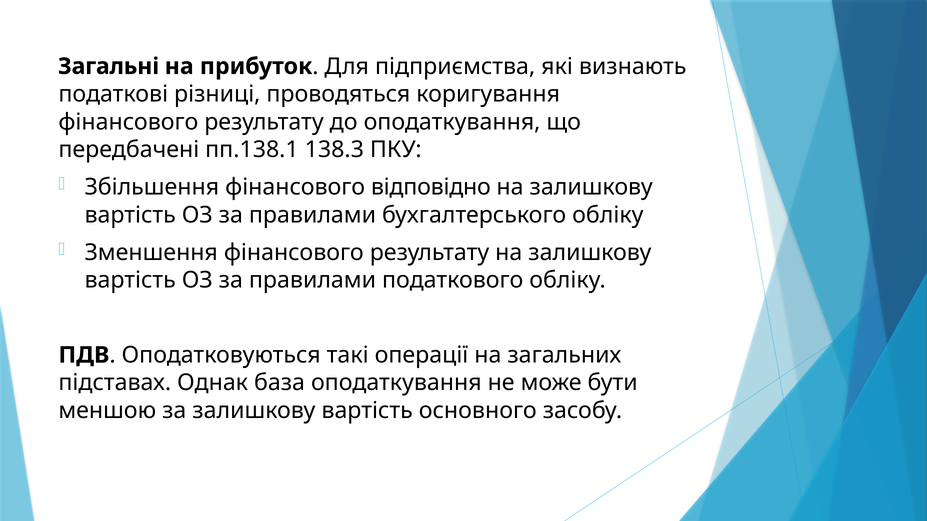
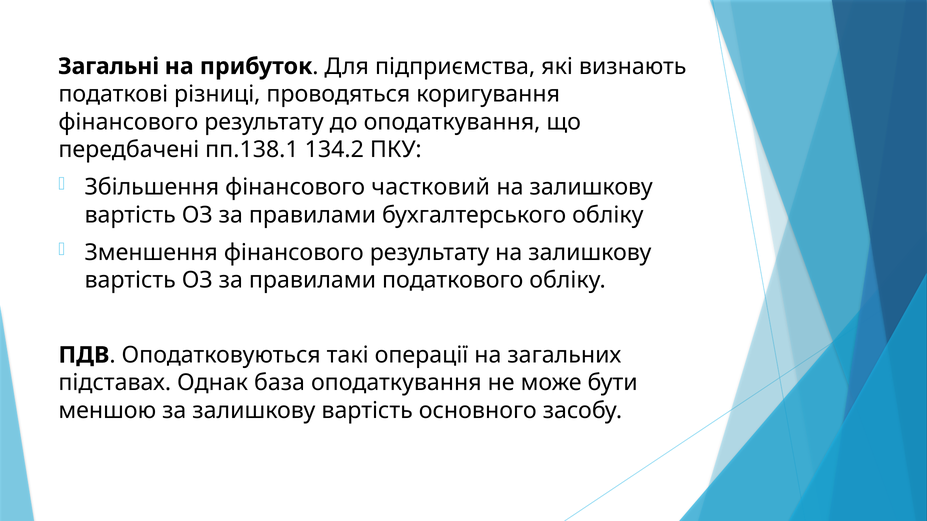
138.3: 138.3 -> 134.2
відповідно: відповідно -> частковий
